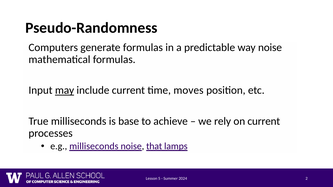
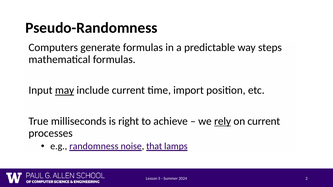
way noise: noise -> steps
moves: moves -> import
base: base -> right
rely underline: none -> present
e.g milliseconds: milliseconds -> randomness
